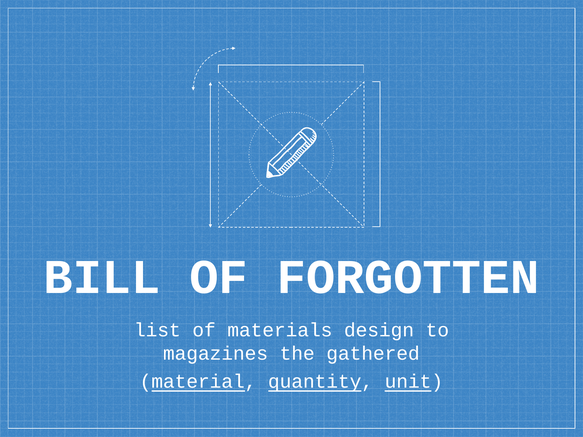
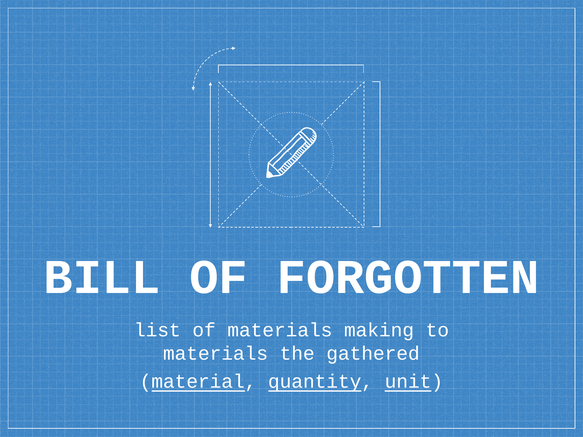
design: design -> making
magazines at (216, 354): magazines -> materials
